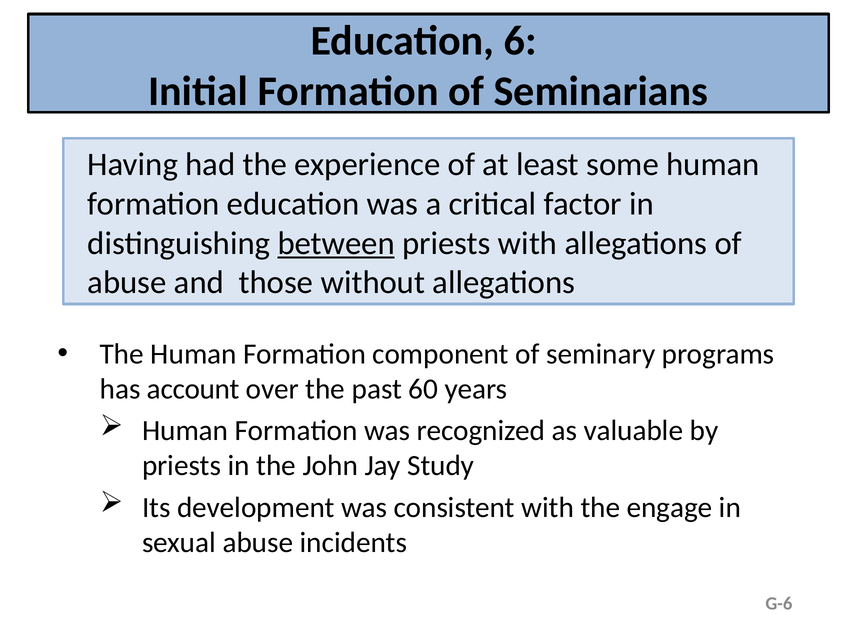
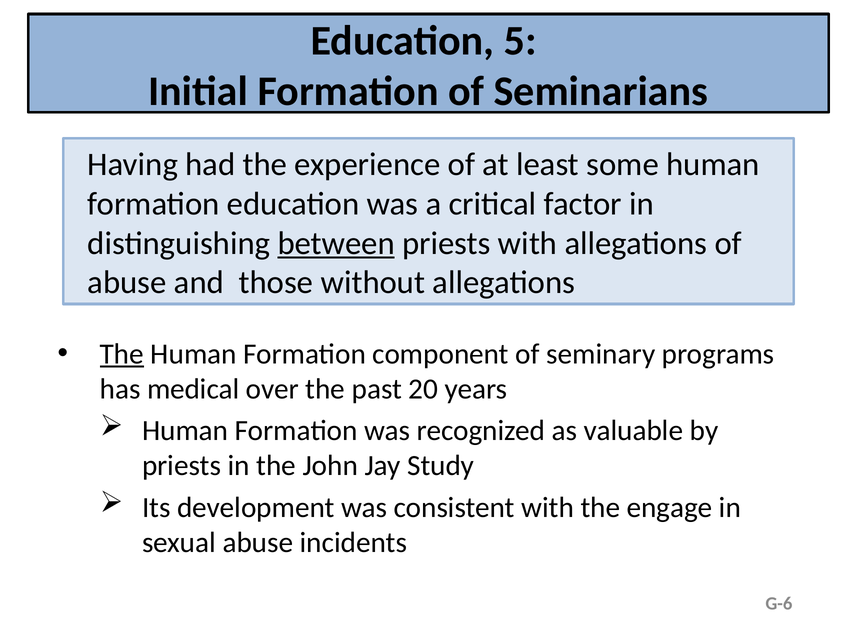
6: 6 -> 5
The at (122, 354) underline: none -> present
account: account -> medical
60: 60 -> 20
